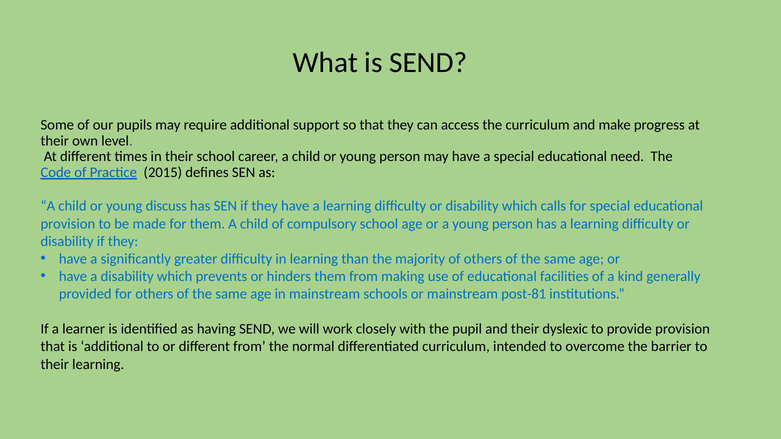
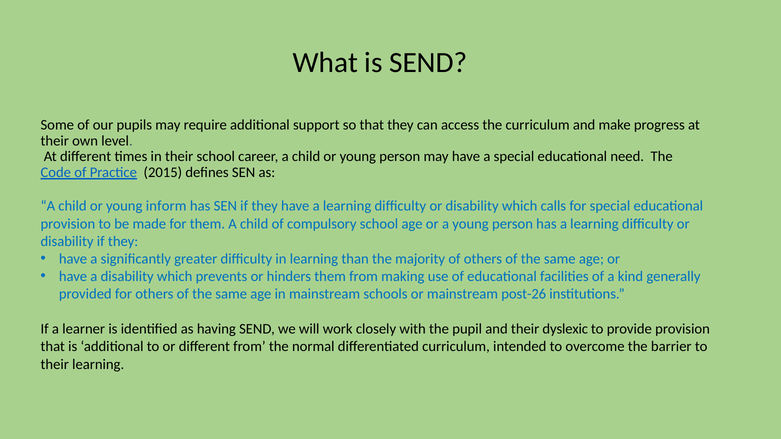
discuss: discuss -> inform
post-81: post-81 -> post-26
